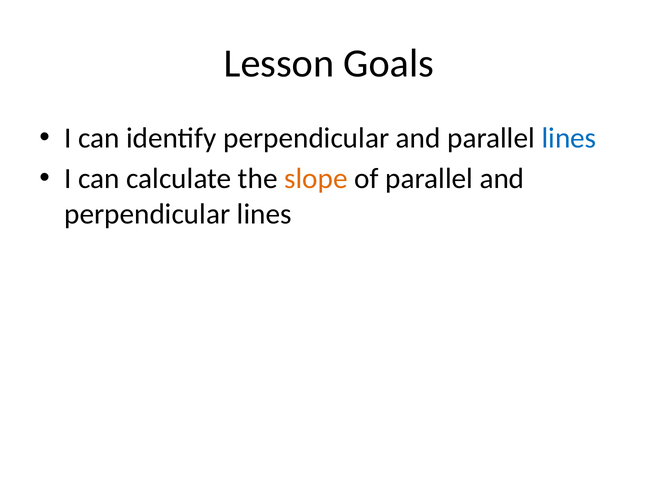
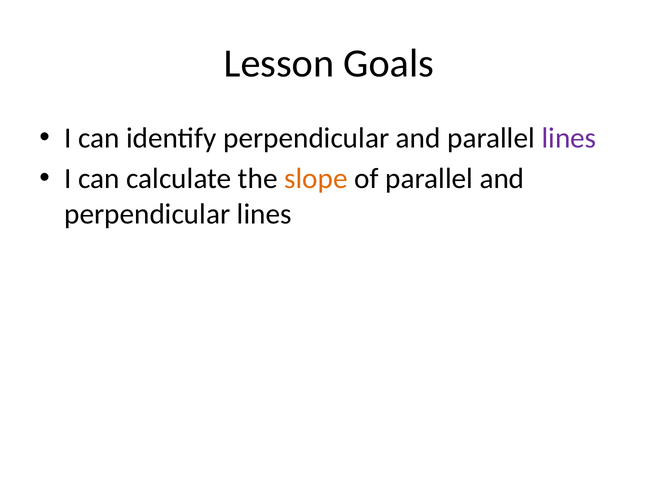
lines at (569, 138) colour: blue -> purple
